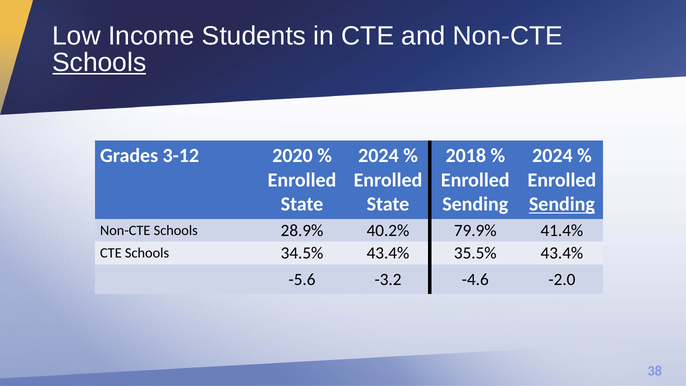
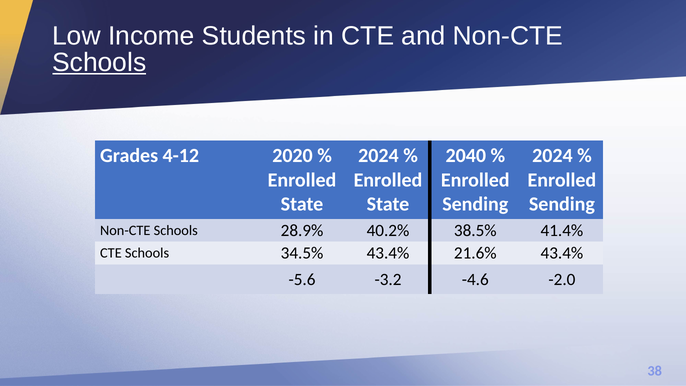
3-12: 3-12 -> 4-12
2018: 2018 -> 2040
Sending at (562, 204) underline: present -> none
79.9%: 79.9% -> 38.5%
35.5%: 35.5% -> 21.6%
